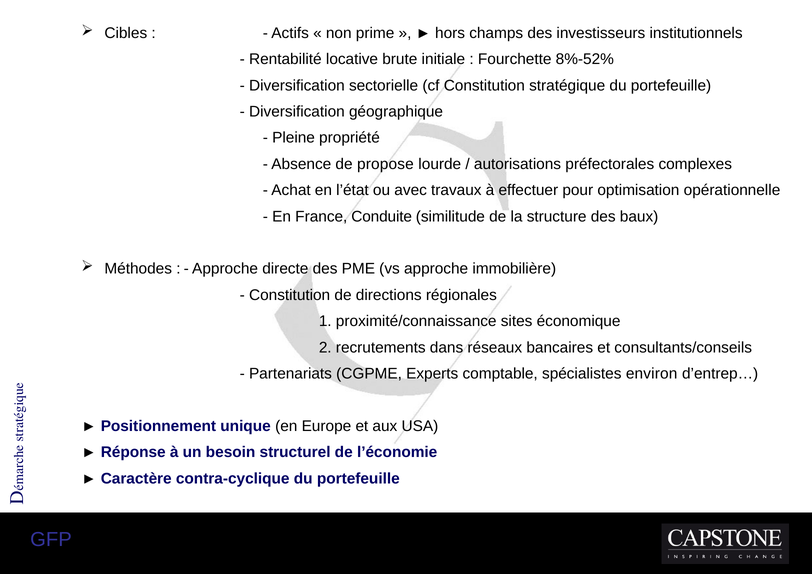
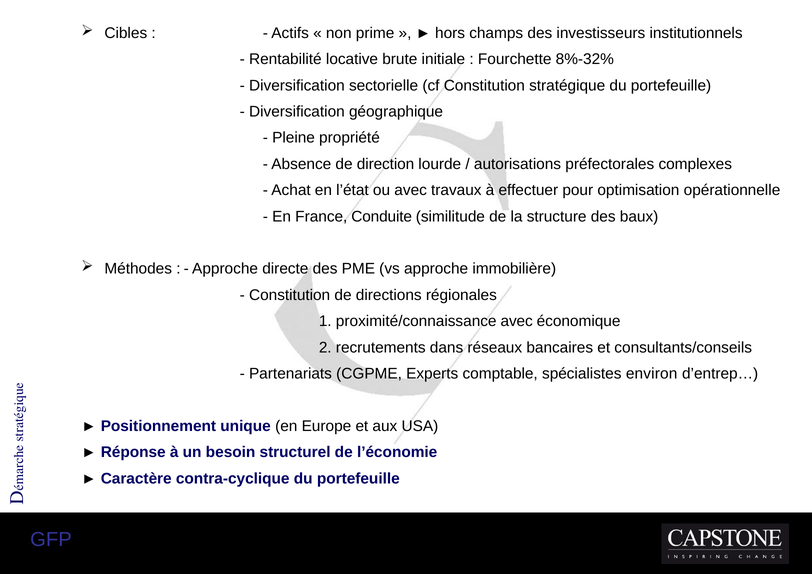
8%-52%: 8%-52% -> 8%-32%
propose: propose -> direction
proximité/connaissance sites: sites -> avec
